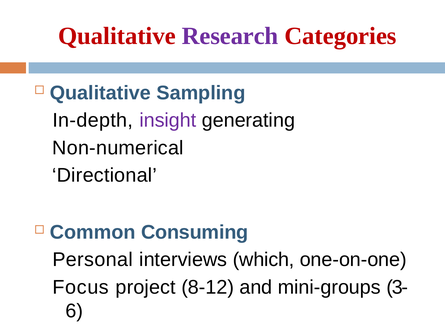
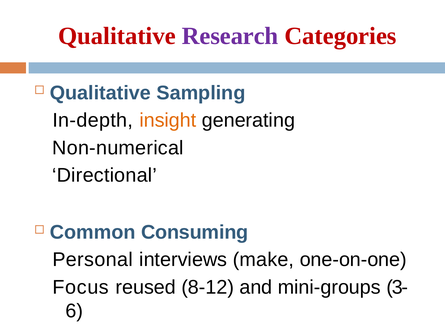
insight colour: purple -> orange
which: which -> make
project: project -> reused
